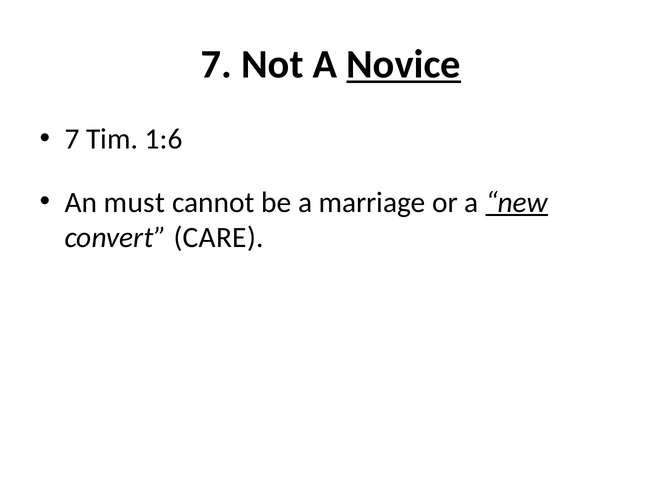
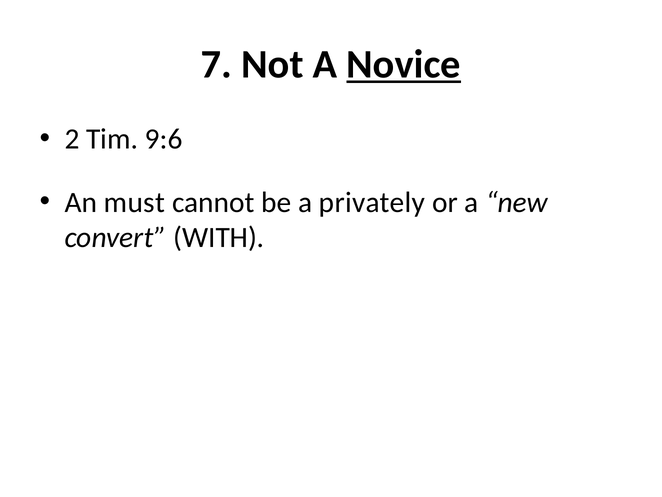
7 at (72, 139): 7 -> 2
1:6: 1:6 -> 9:6
marriage: marriage -> privately
new underline: present -> none
CARE: CARE -> WITH
